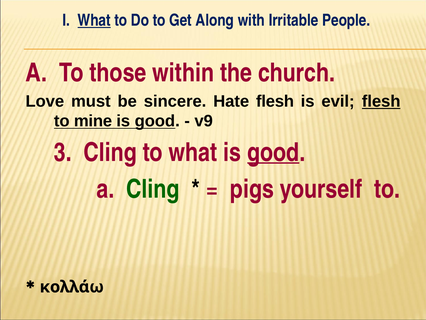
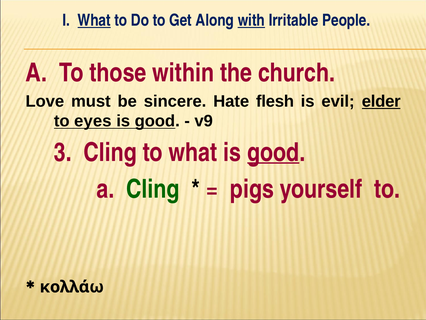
with underline: none -> present
evil flesh: flesh -> elder
mine: mine -> eyes
